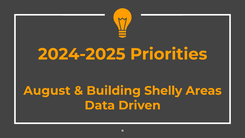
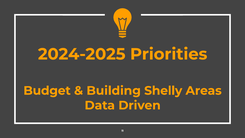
August: August -> Budget
